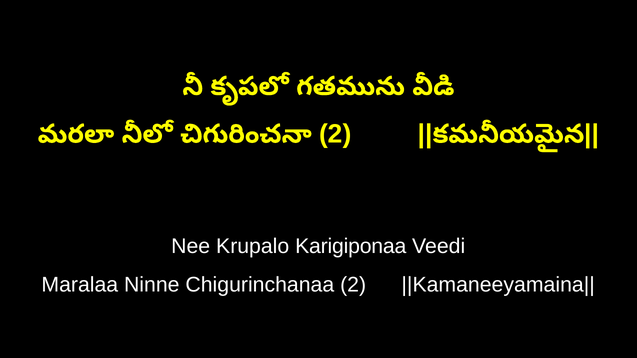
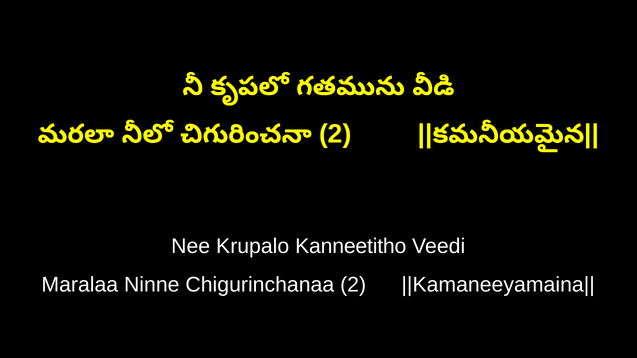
Karigiponaa: Karigiponaa -> Kanneetitho
